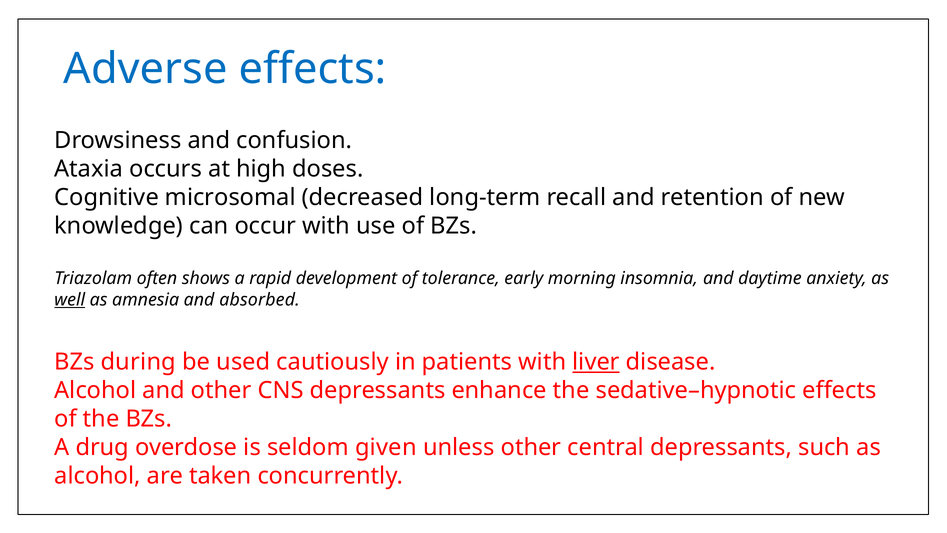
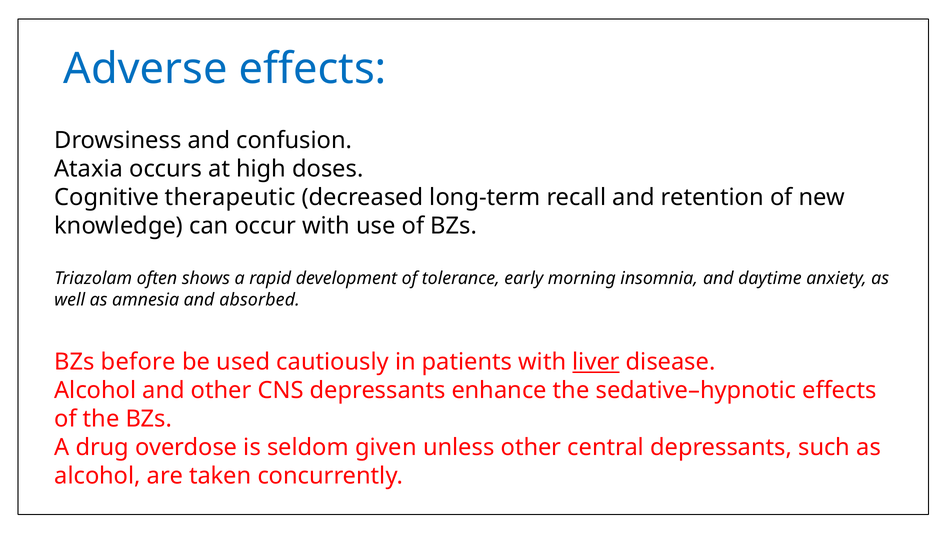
microsomal: microsomal -> therapeutic
well underline: present -> none
during: during -> before
